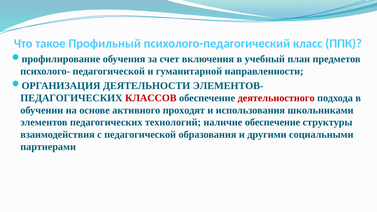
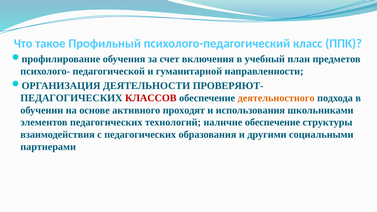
ЭЛЕМЕНТОВ-: ЭЛЕМЕНТОВ- -> ПРОВЕРЯЮТ-
деятельностного colour: red -> orange
с педагогической: педагогической -> педагогических
